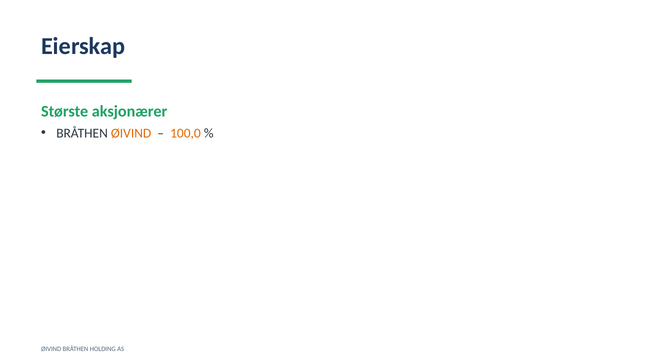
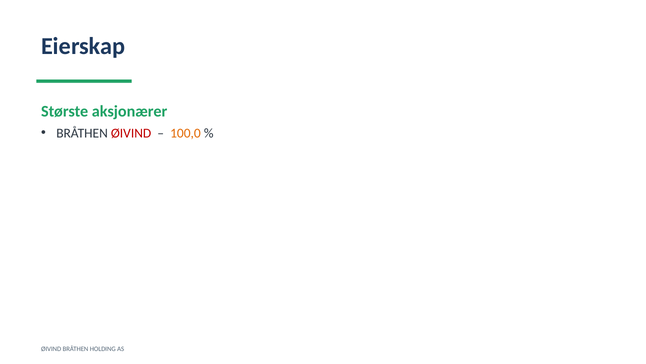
ØIVIND at (131, 133) colour: orange -> red
